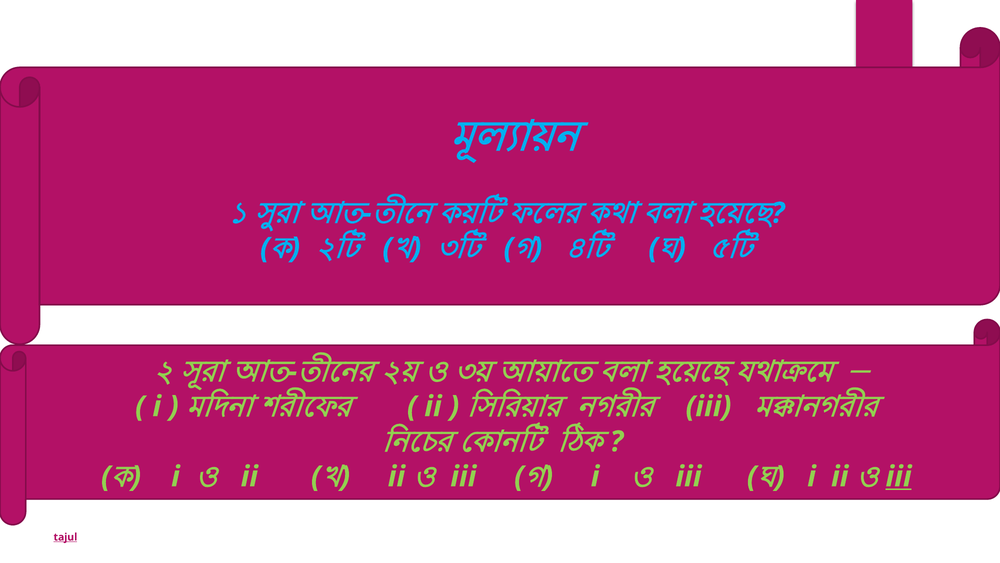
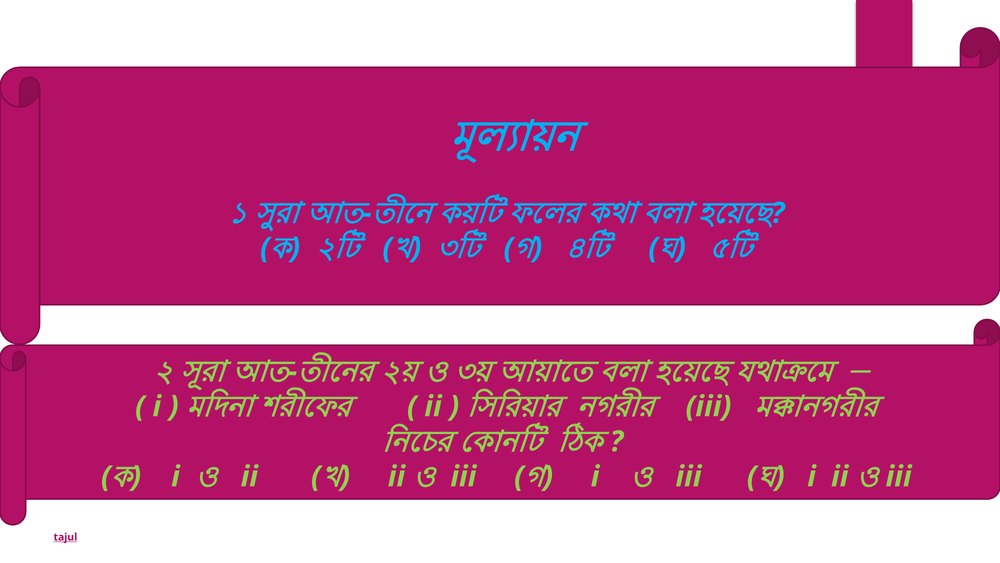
iii at (899, 476) underline: present -> none
